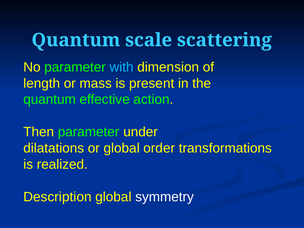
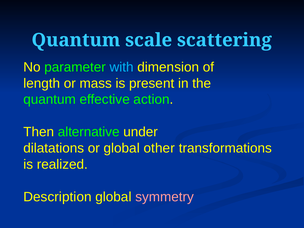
Then parameter: parameter -> alternative
order: order -> other
symmetry colour: white -> pink
